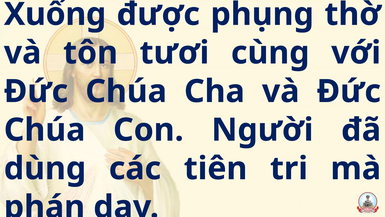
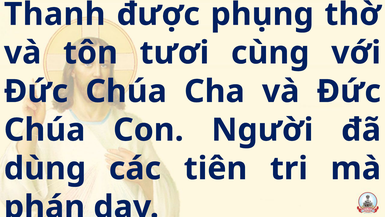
Xuống: Xuống -> Thanh
